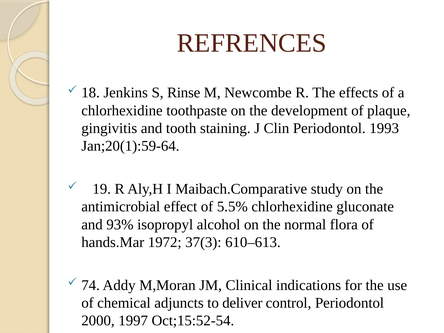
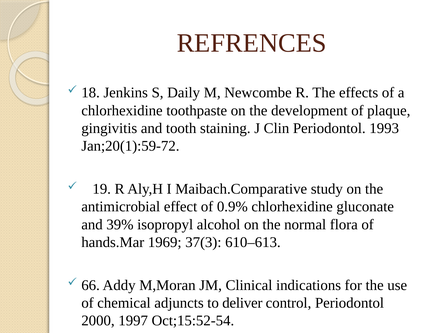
Rinse: Rinse -> Daily
Jan;20(1):59-64: Jan;20(1):59-64 -> Jan;20(1):59-72
5.5%: 5.5% -> 0.9%
93%: 93% -> 39%
1972: 1972 -> 1969
74: 74 -> 66
